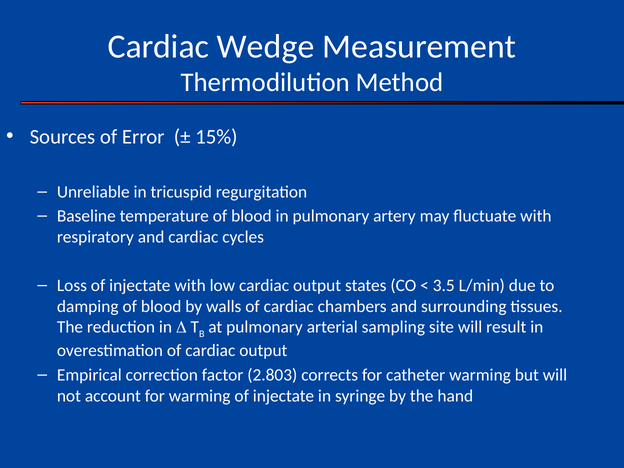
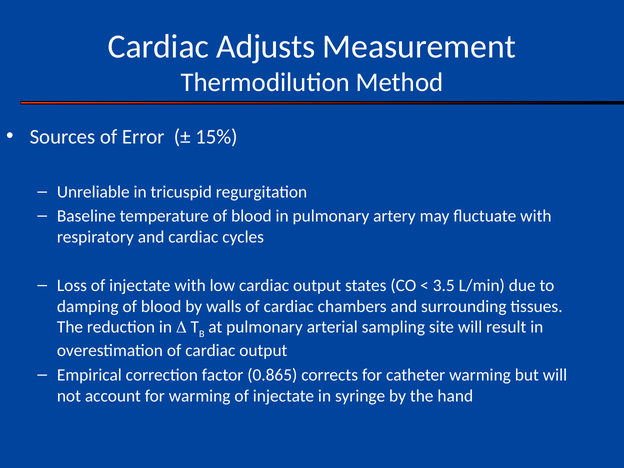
Wedge: Wedge -> Adjusts
2.803: 2.803 -> 0.865
